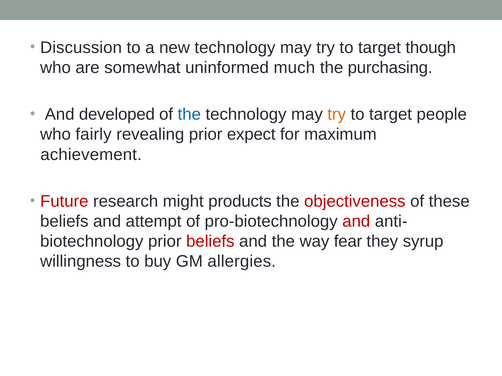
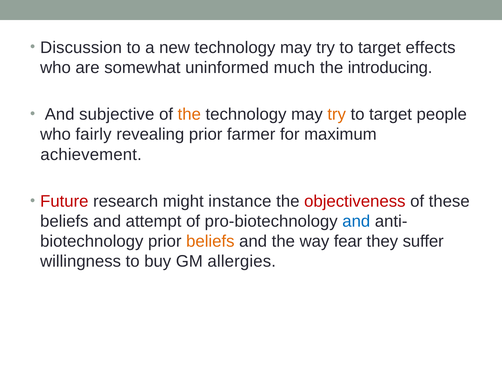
though: though -> effects
purchasing: purchasing -> introducing
developed: developed -> subjective
the at (189, 115) colour: blue -> orange
expect: expect -> farmer
products: products -> instance
and at (356, 222) colour: red -> blue
beliefs at (210, 242) colour: red -> orange
syrup: syrup -> suffer
